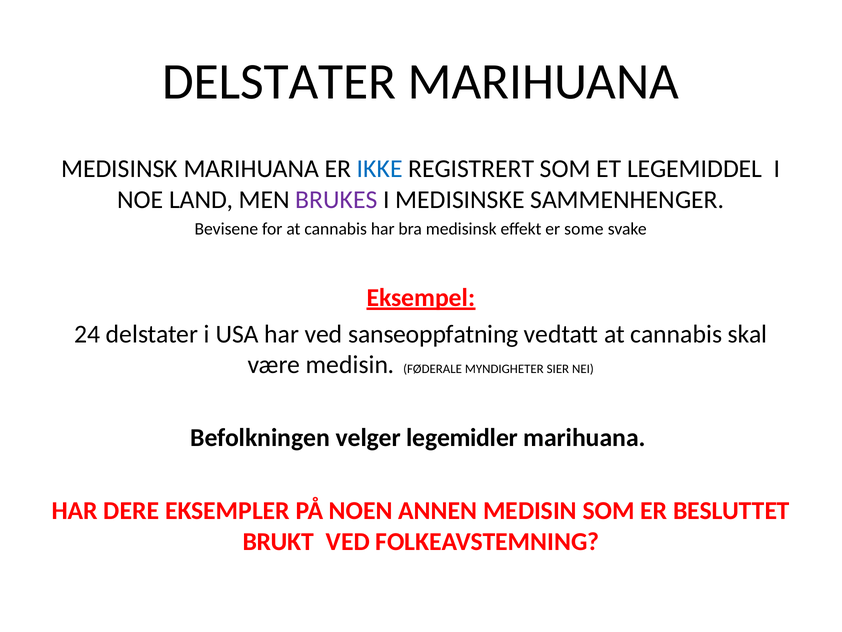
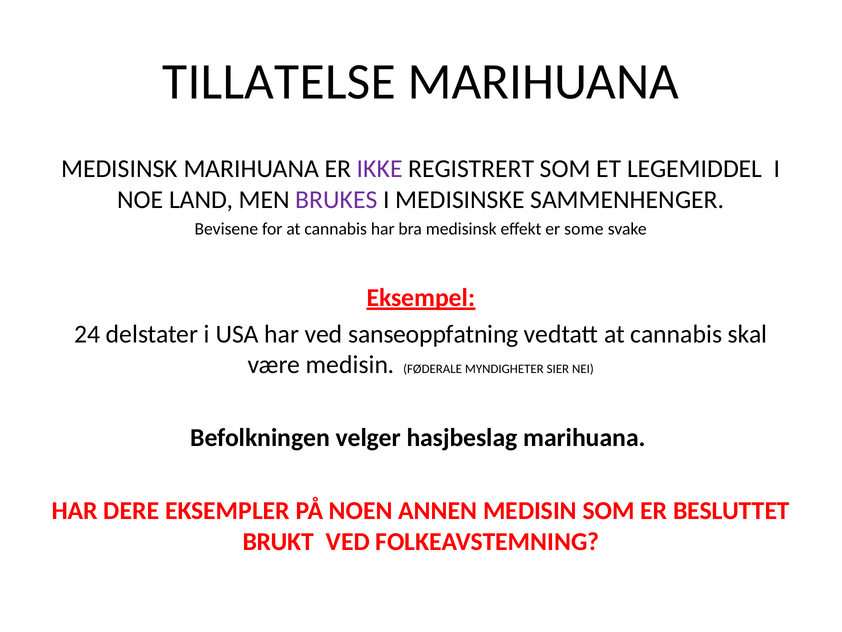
DELSTATER at (279, 82): DELSTATER -> TILLATELSE
IKKE colour: blue -> purple
legemidler: legemidler -> hasjbeslag
